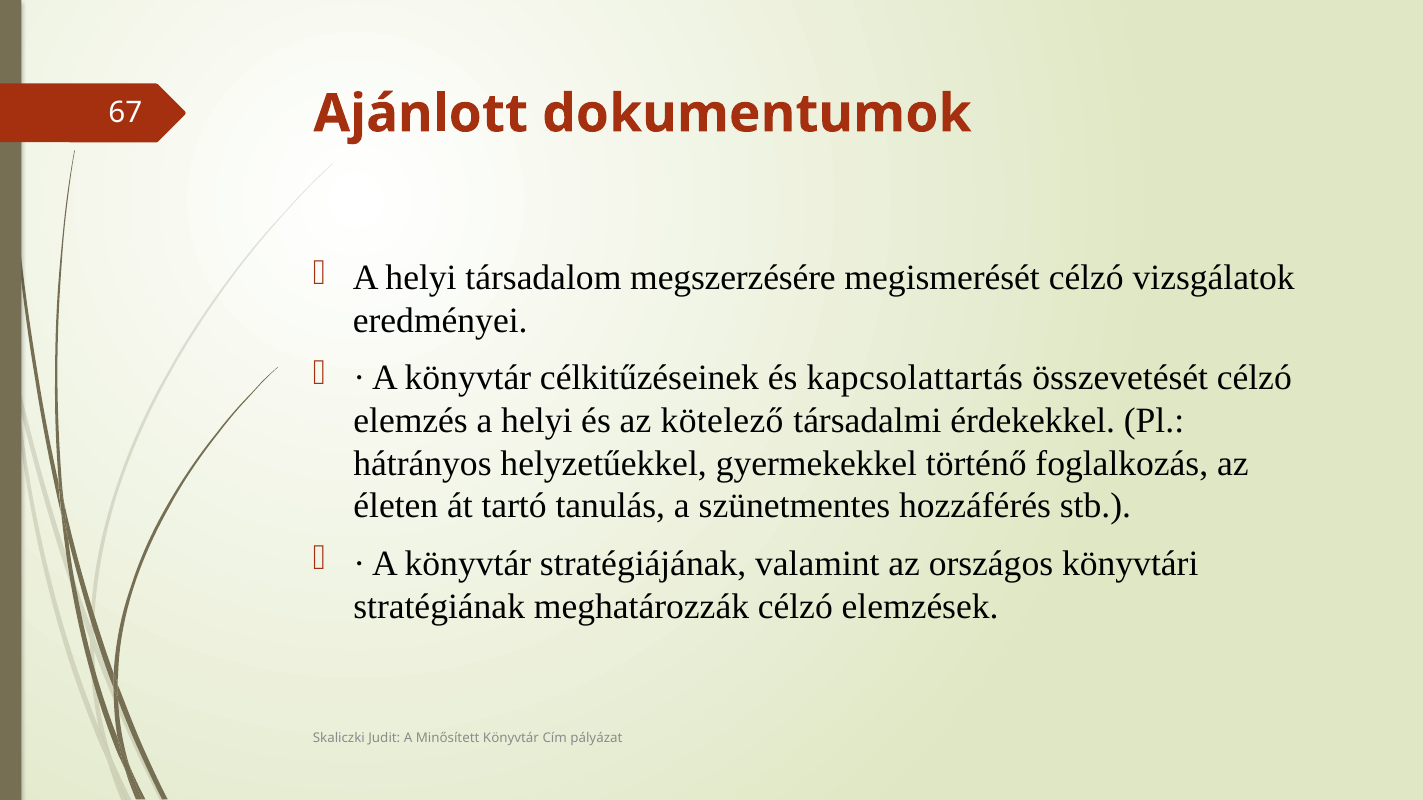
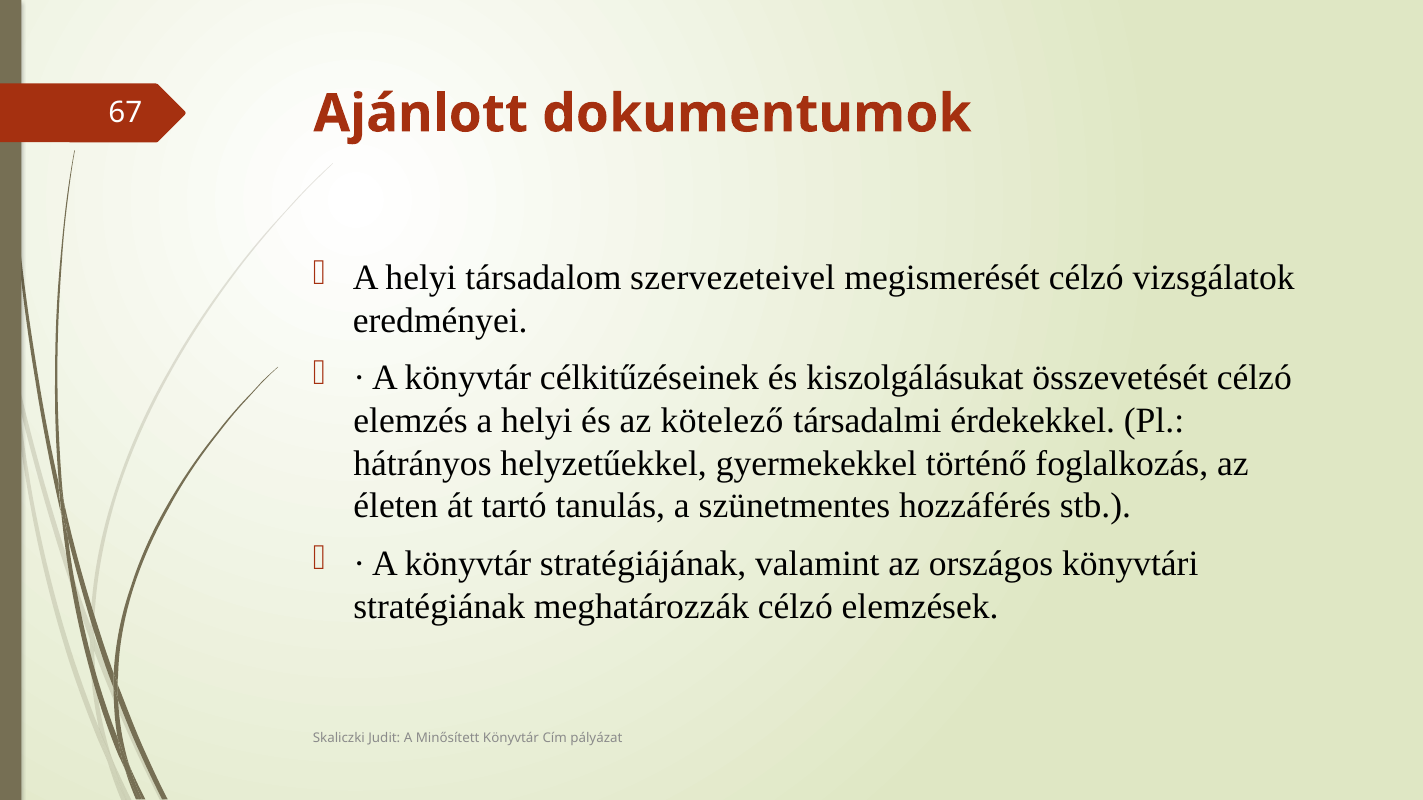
megszerzésére: megszerzésére -> szervezeteivel
kapcsolattartás: kapcsolattartás -> kiszolgálásukat
